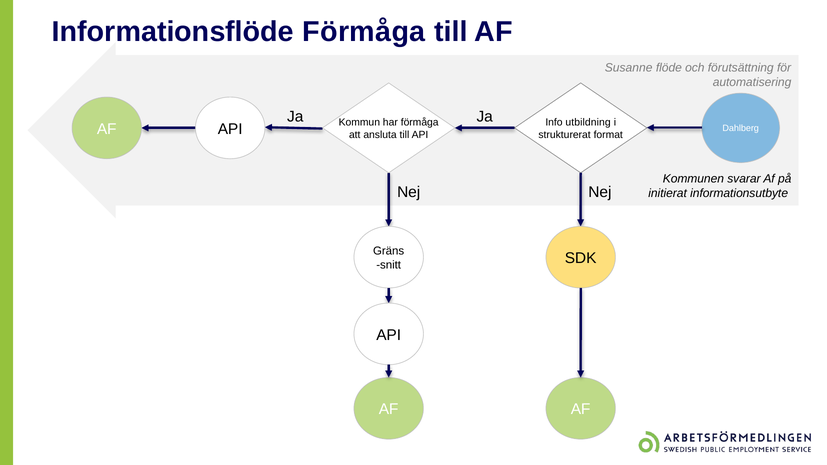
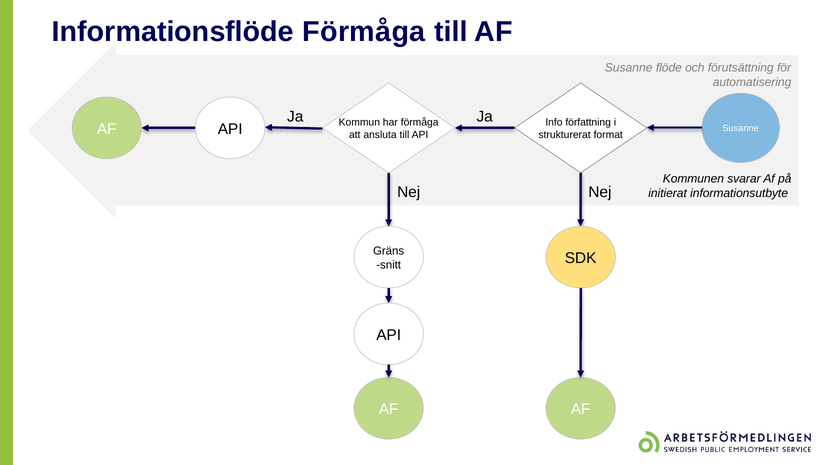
utbildning: utbildning -> författning
API Dahlberg: Dahlberg -> Susanne
